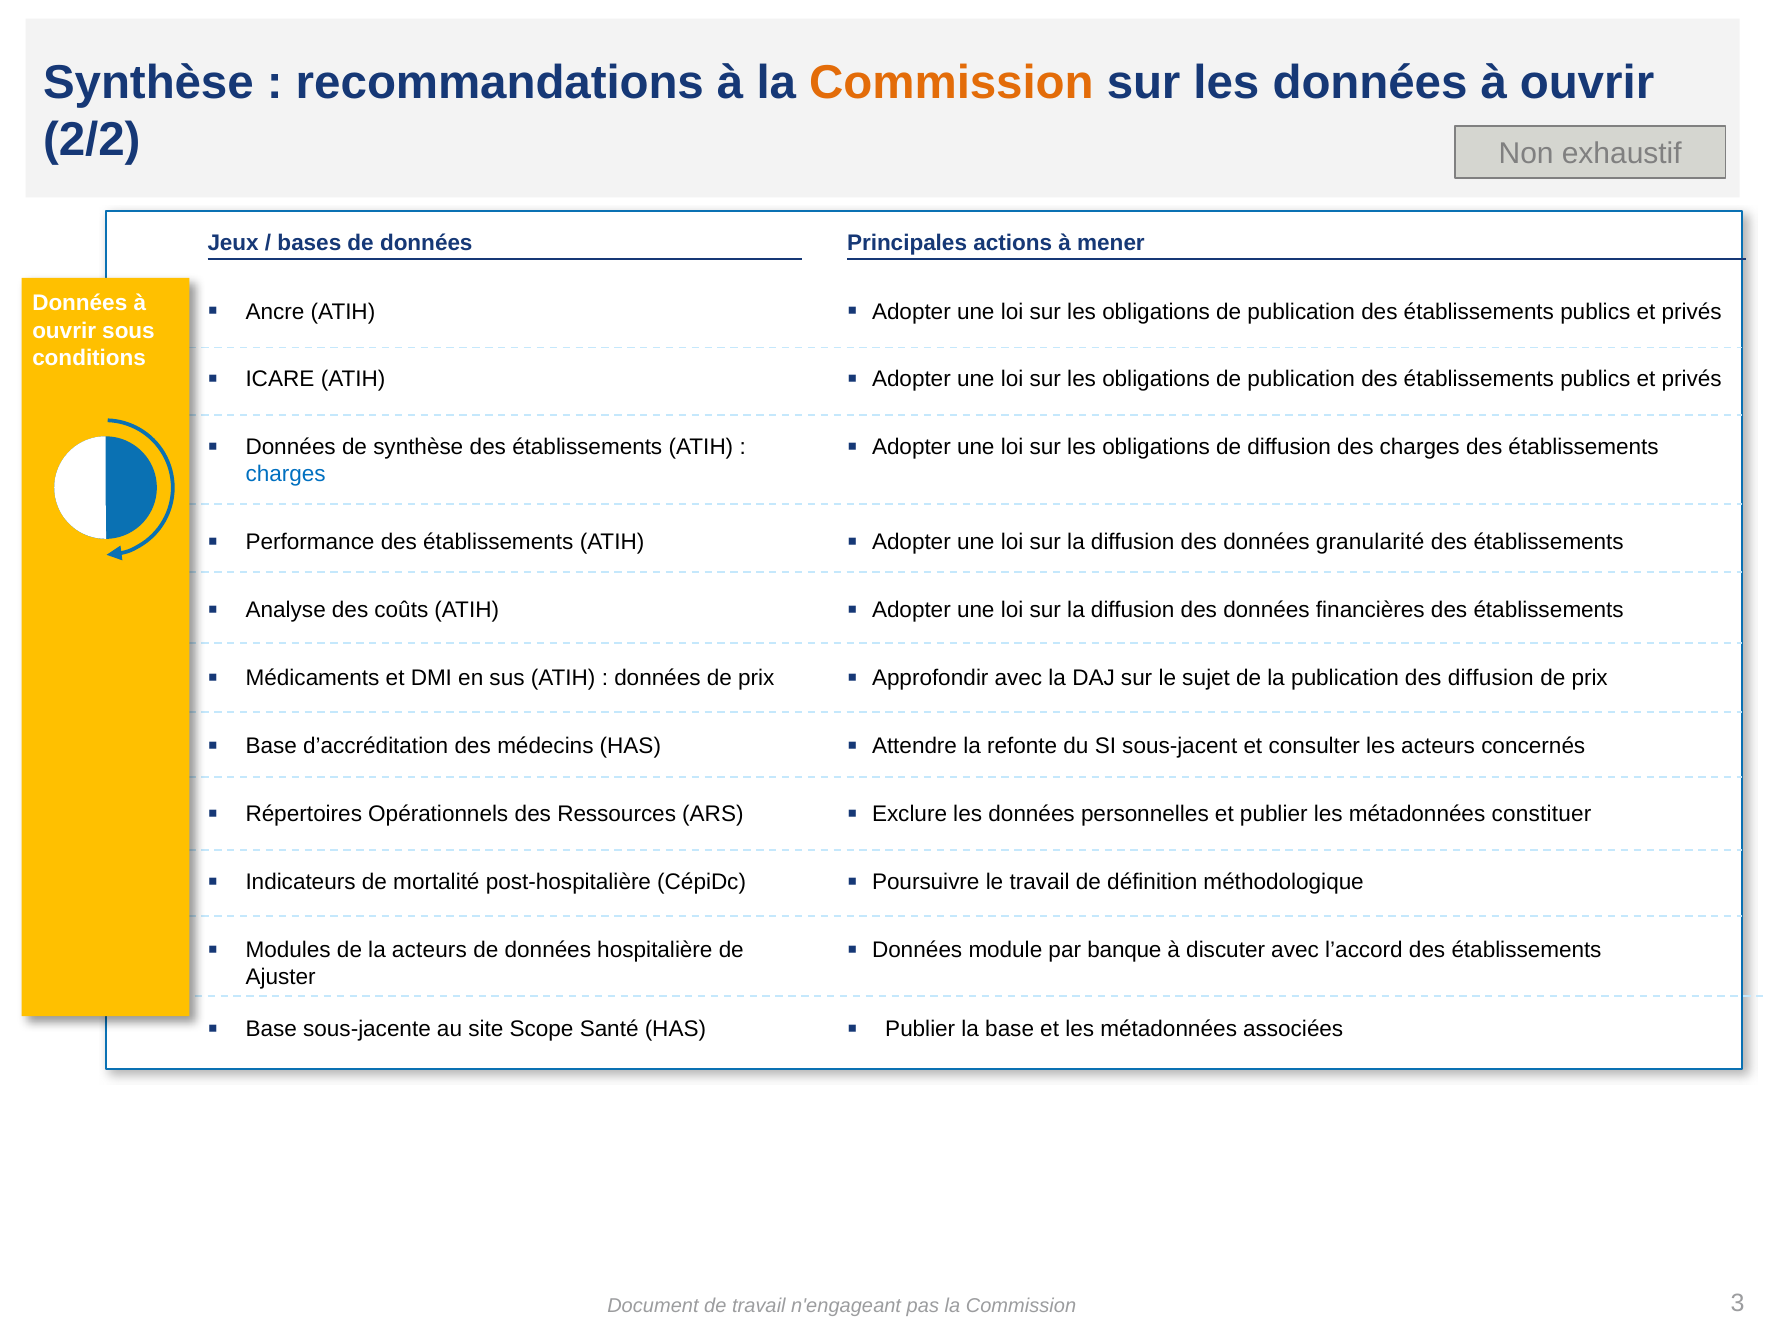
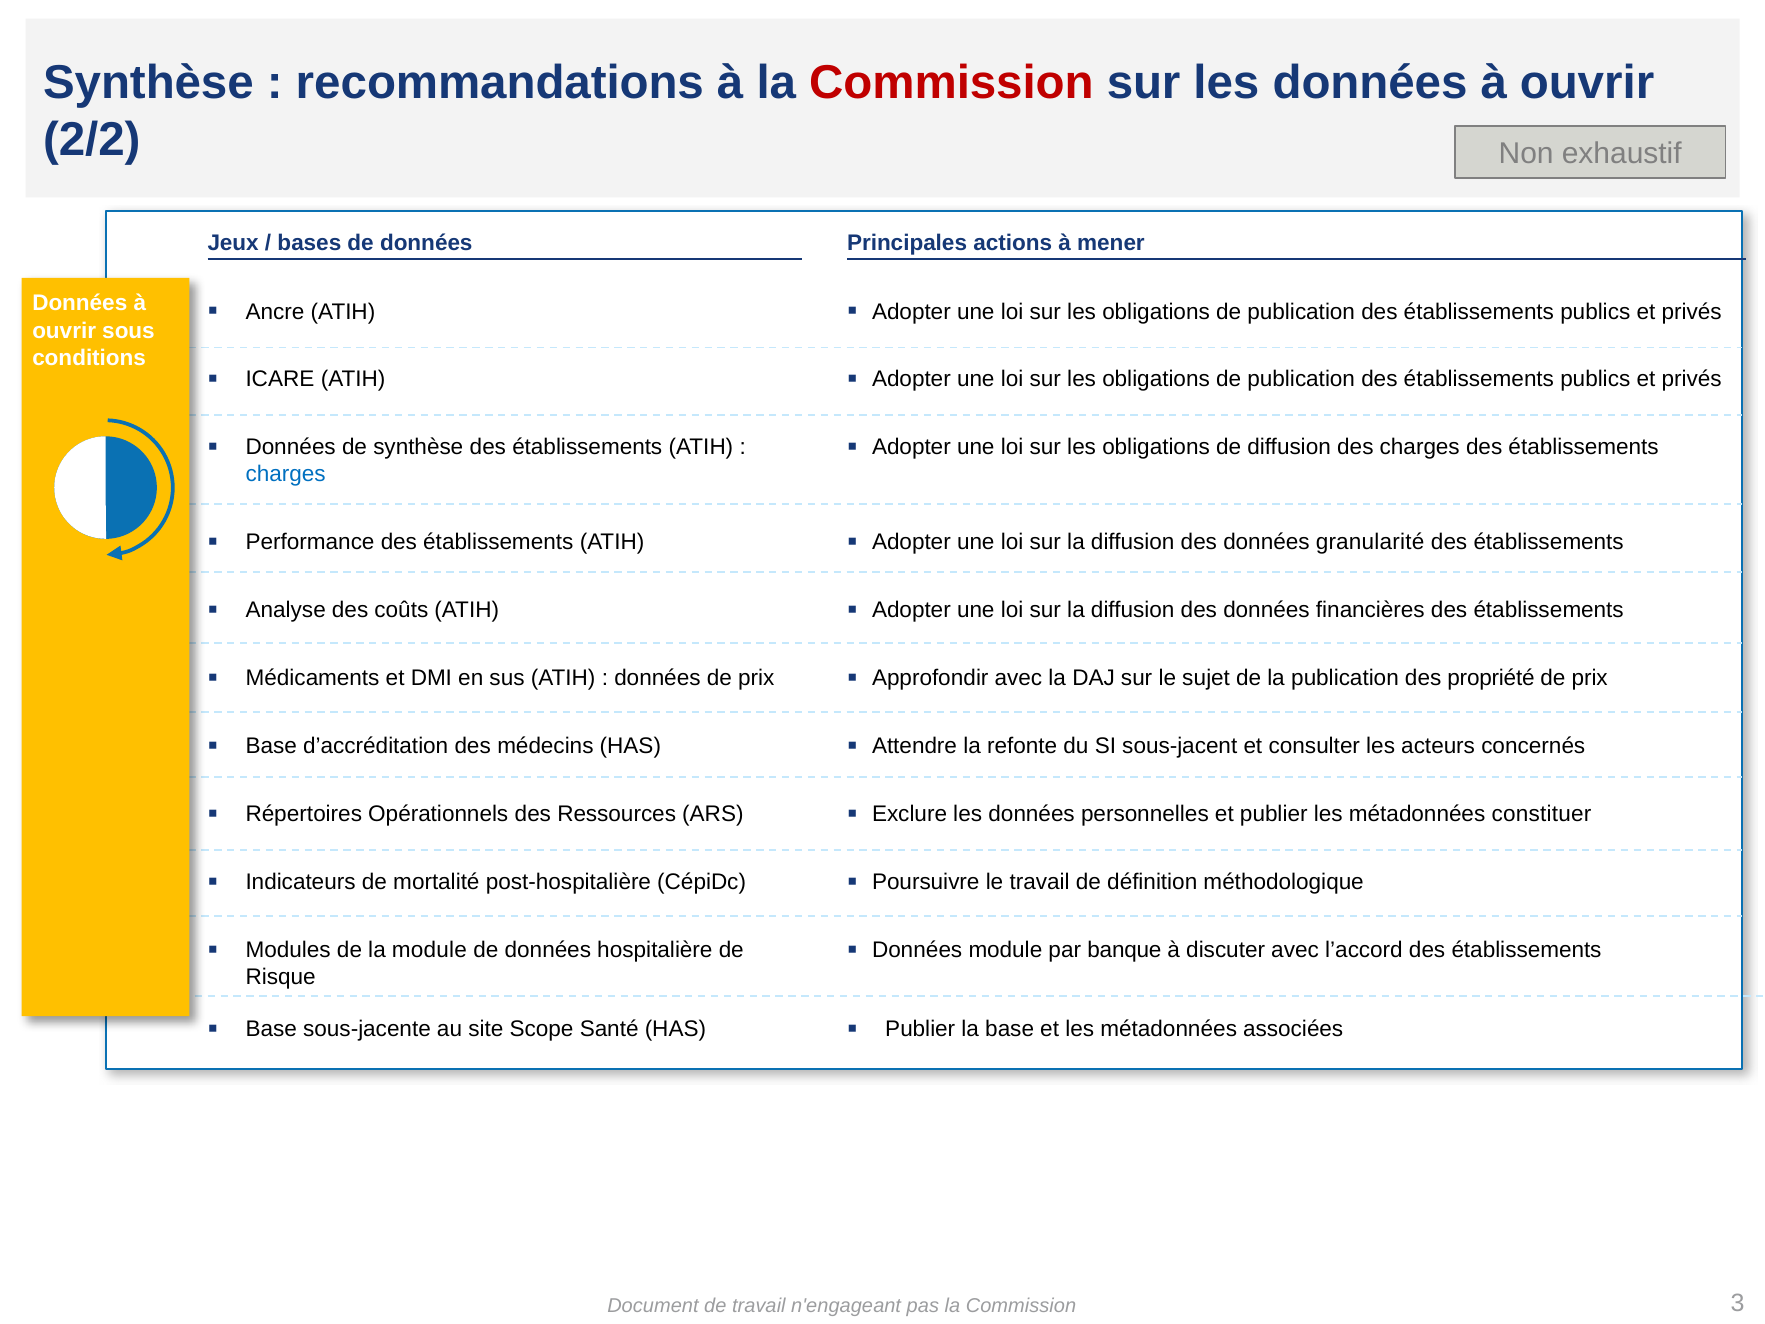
Commission at (951, 83) colour: orange -> red
des diffusion: diffusion -> propriété
la acteurs: acteurs -> module
Ajuster: Ajuster -> Risque
